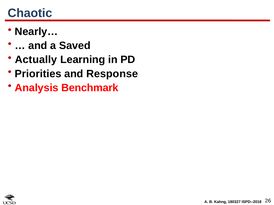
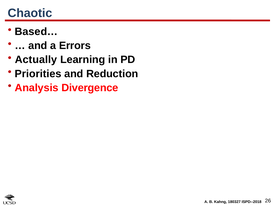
Nearly…: Nearly… -> Based…
Saved: Saved -> Errors
Response: Response -> Reduction
Benchmark: Benchmark -> Divergence
